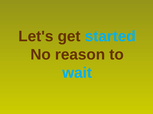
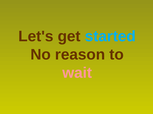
wait colour: light blue -> pink
